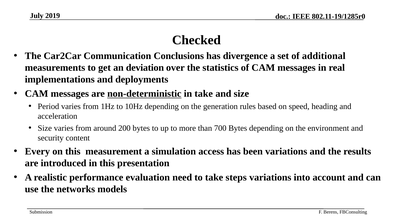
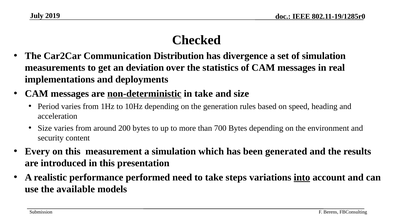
Conclusions: Conclusions -> Distribution
of additional: additional -> simulation
access: access -> which
been variations: variations -> generated
evaluation: evaluation -> performed
into underline: none -> present
networks: networks -> available
